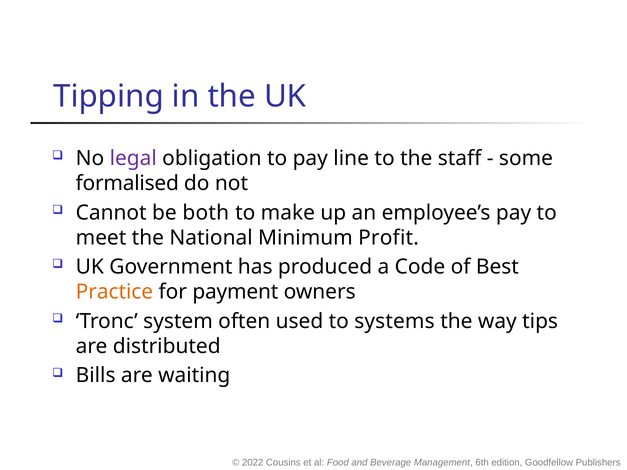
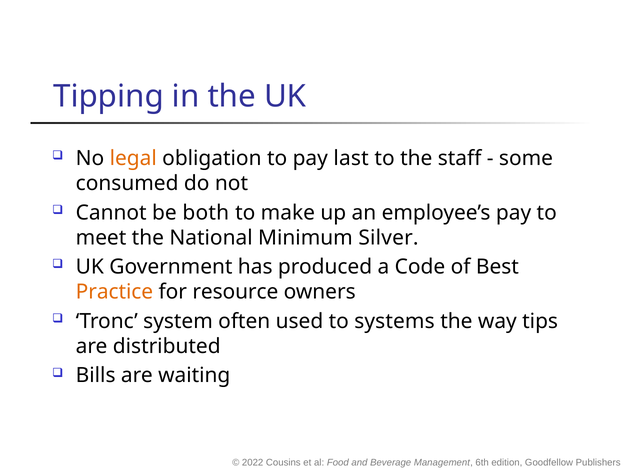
legal colour: purple -> orange
line: line -> last
formalised: formalised -> consumed
Profit: Profit -> Silver
payment: payment -> resource
